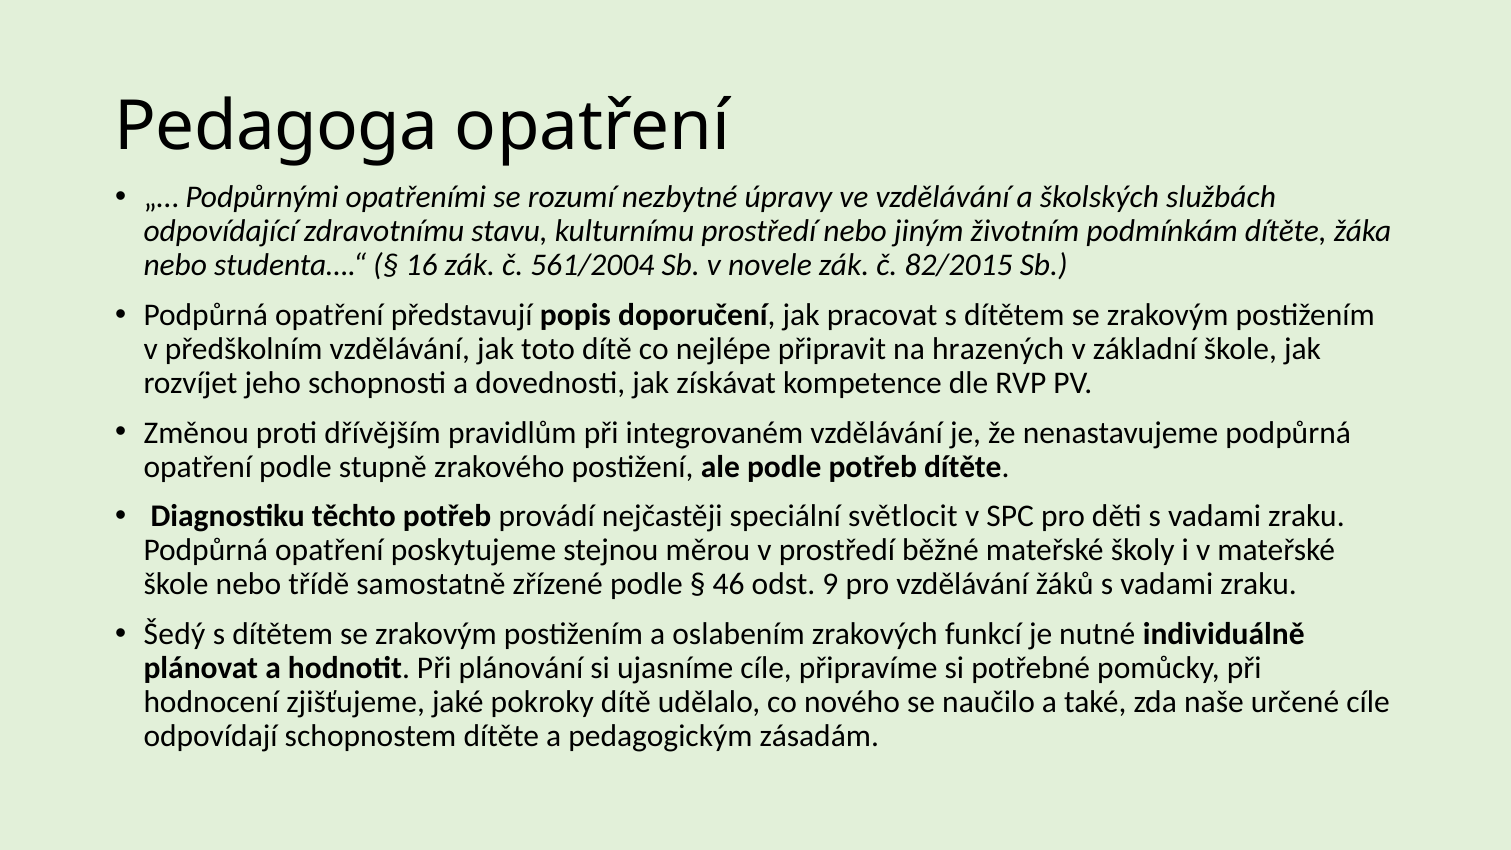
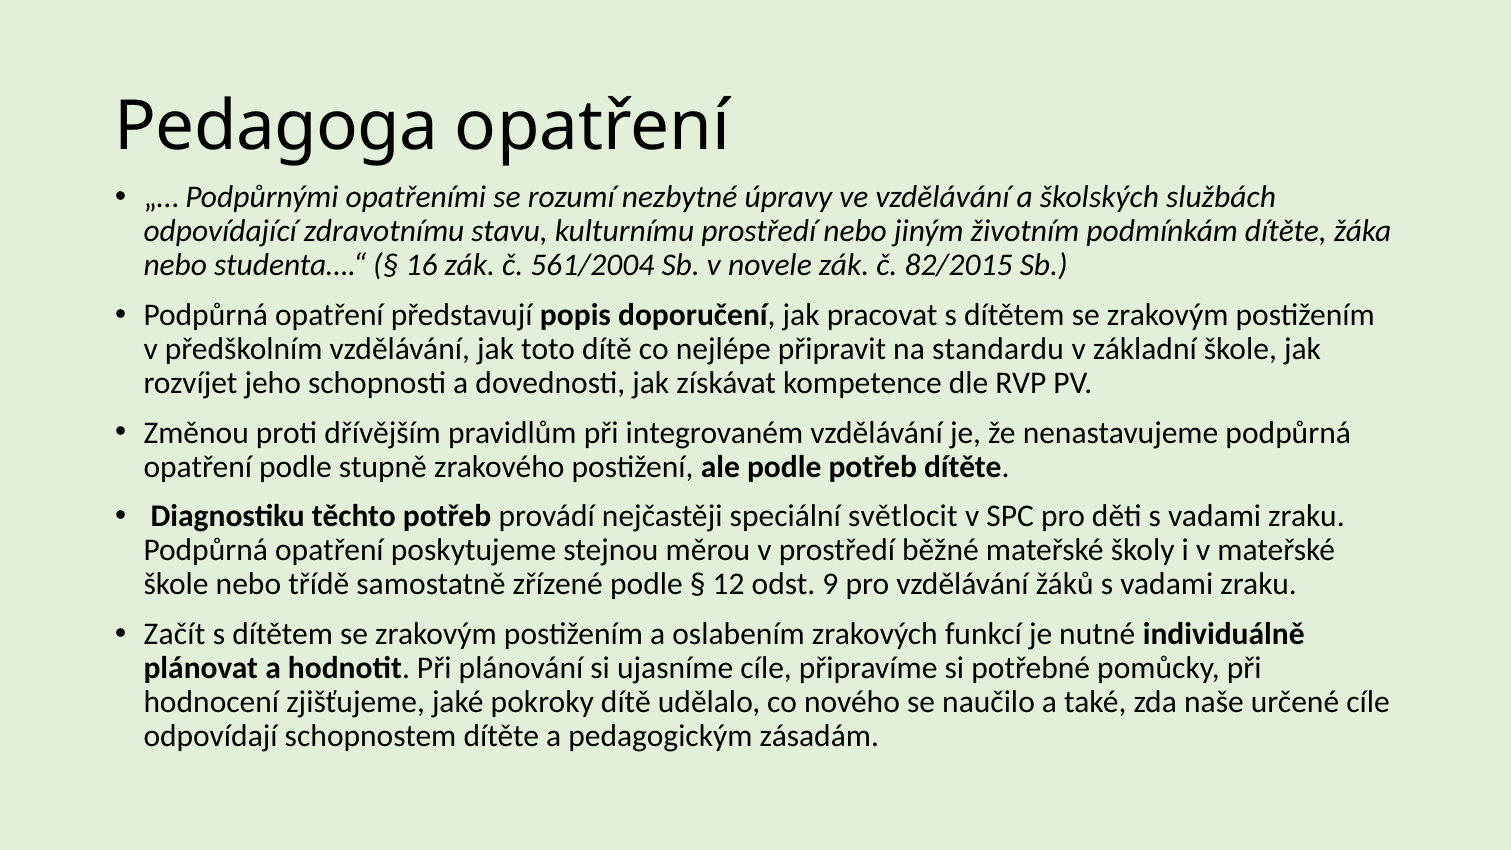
hrazených: hrazených -> standardu
46: 46 -> 12
Šedý: Šedý -> Začít
